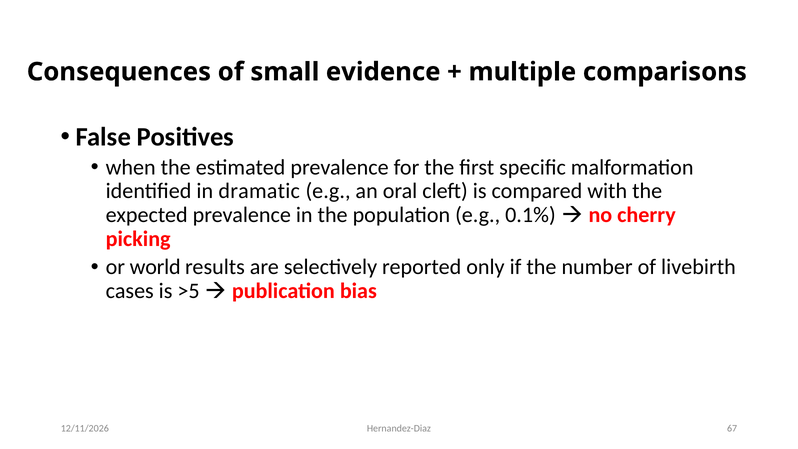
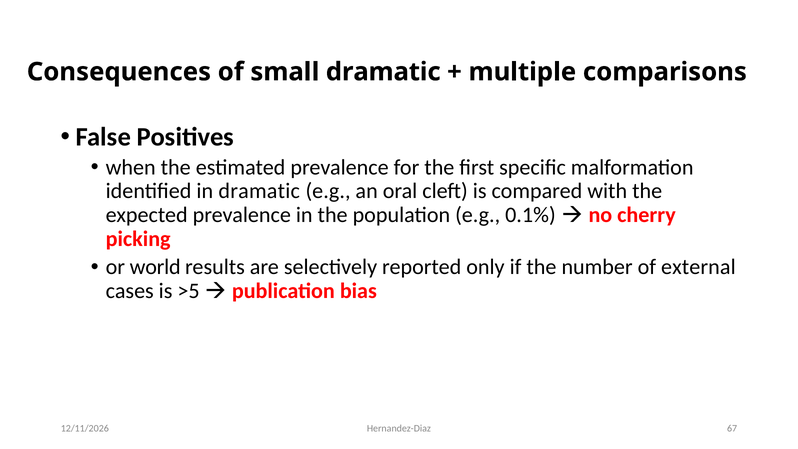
small evidence: evidence -> dramatic
livebirth: livebirth -> external
